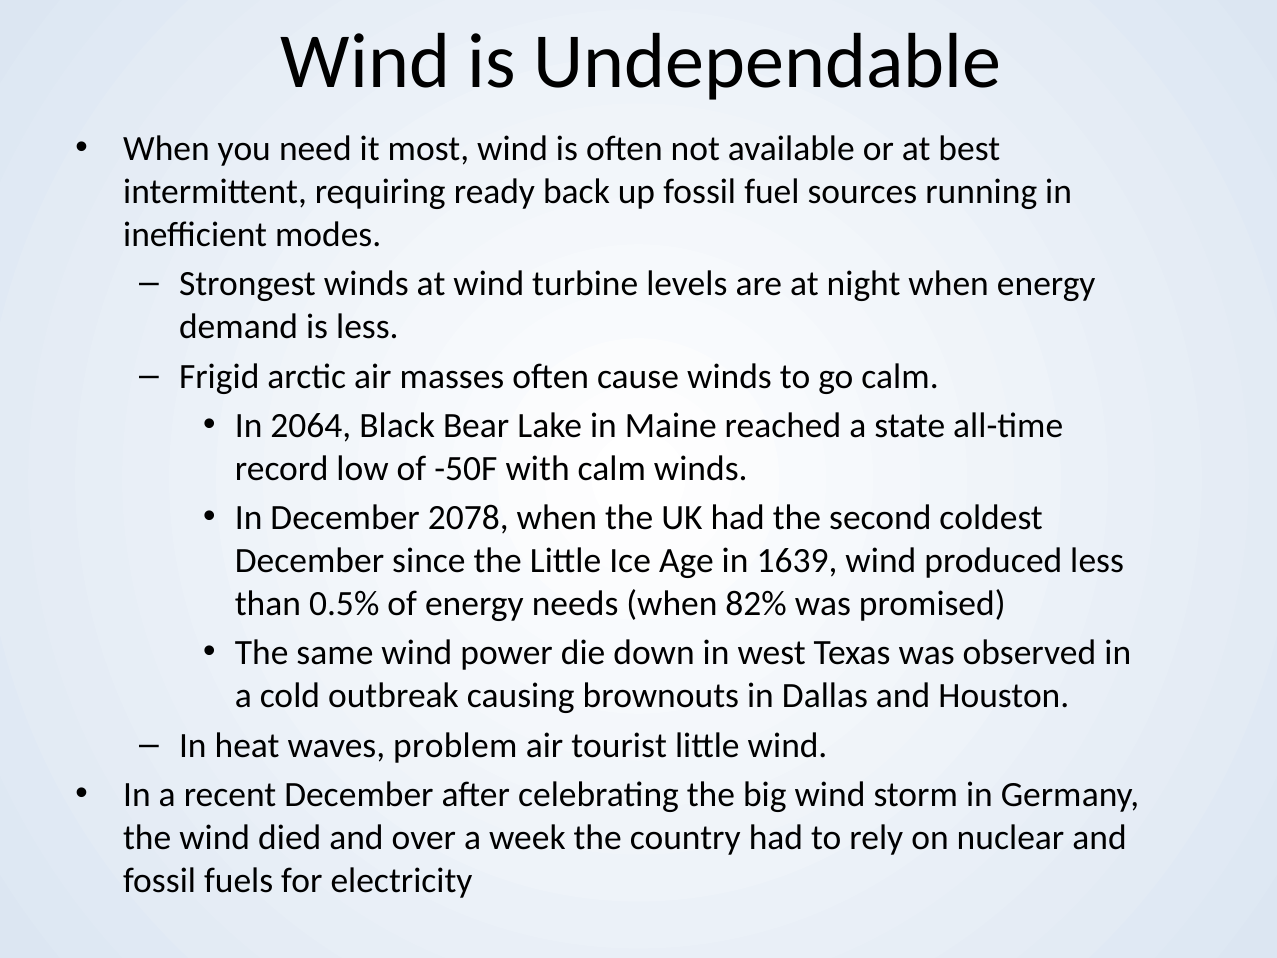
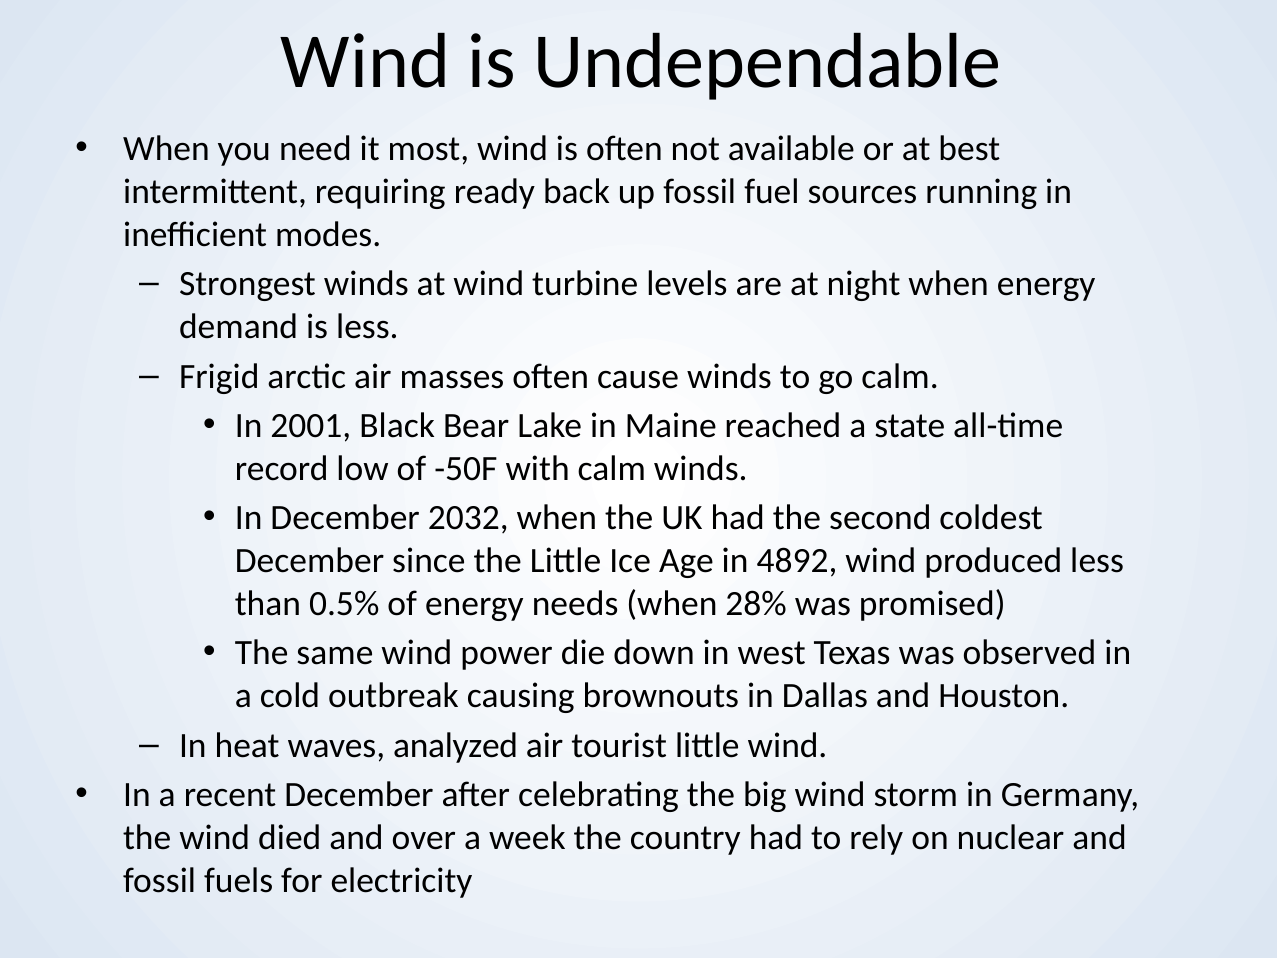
2064: 2064 -> 2001
2078: 2078 -> 2032
1639: 1639 -> 4892
82%: 82% -> 28%
problem: problem -> analyzed
